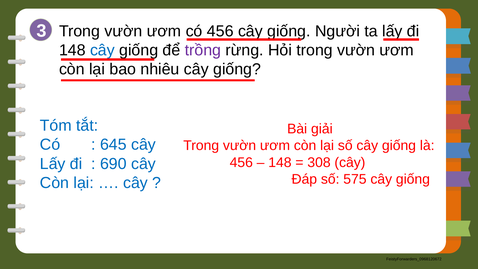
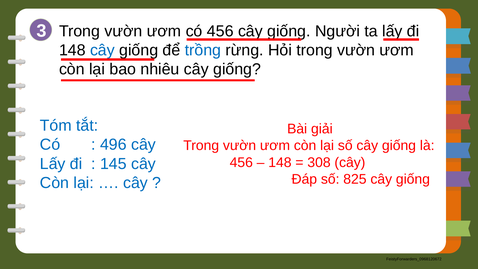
trồng colour: purple -> blue
645: 645 -> 496
690: 690 -> 145
575: 575 -> 825
